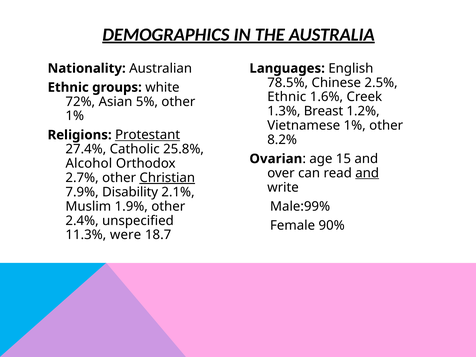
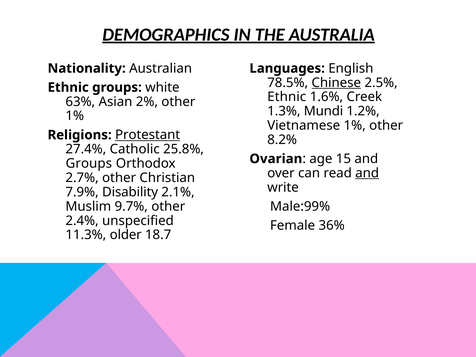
Chinese underline: none -> present
72%: 72% -> 63%
5%: 5% -> 2%
Breast: Breast -> Mundi
Alcohol at (89, 164): Alcohol -> Groups
Christian underline: present -> none
1.9%: 1.9% -> 9.7%
90%: 90% -> 36%
were: were -> older
